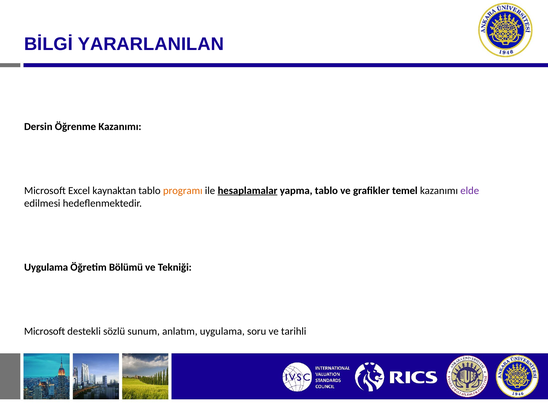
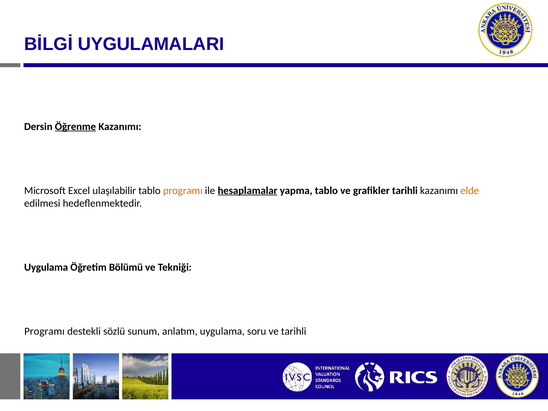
YARARLANILAN: YARARLANILAN -> UYGULAMALARI
Öğrenme underline: none -> present
kaynaktan: kaynaktan -> ulaşılabilir
grafikler temel: temel -> tarihli
elde colour: purple -> orange
Microsoft at (45, 331): Microsoft -> Programı
